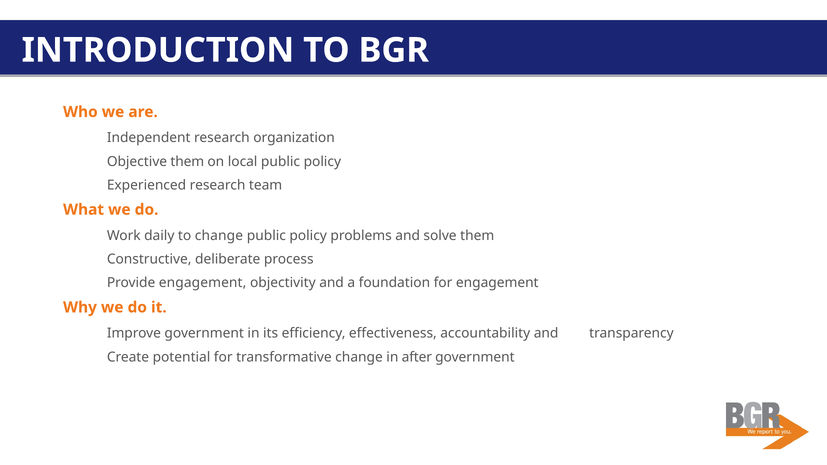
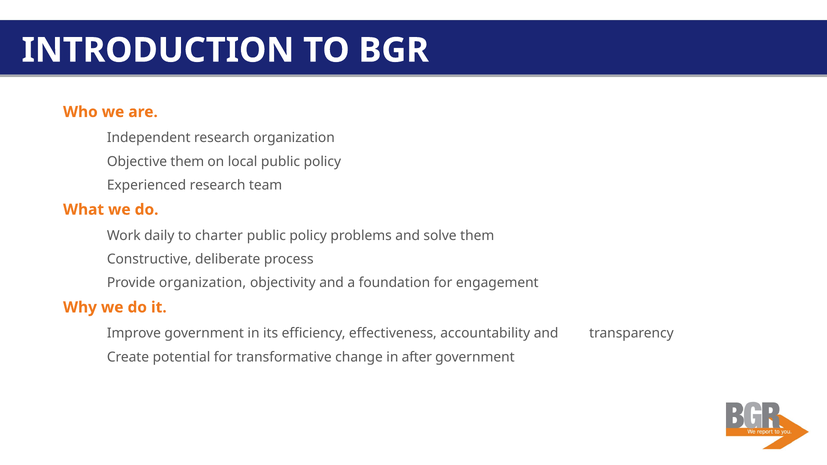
to change: change -> charter
Provide engagement: engagement -> organization
